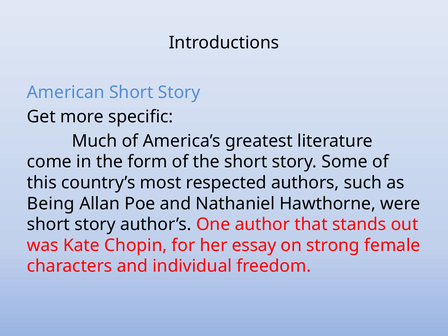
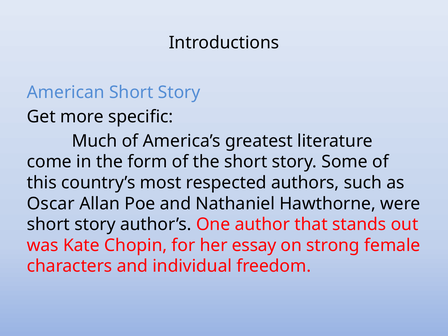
Being: Being -> Oscar
